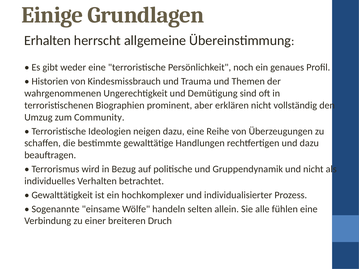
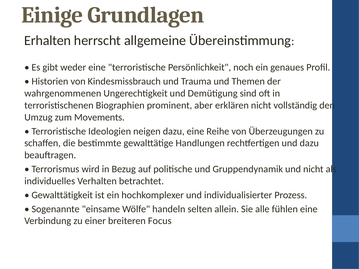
Community: Community -> Movements
Druch: Druch -> Focus
